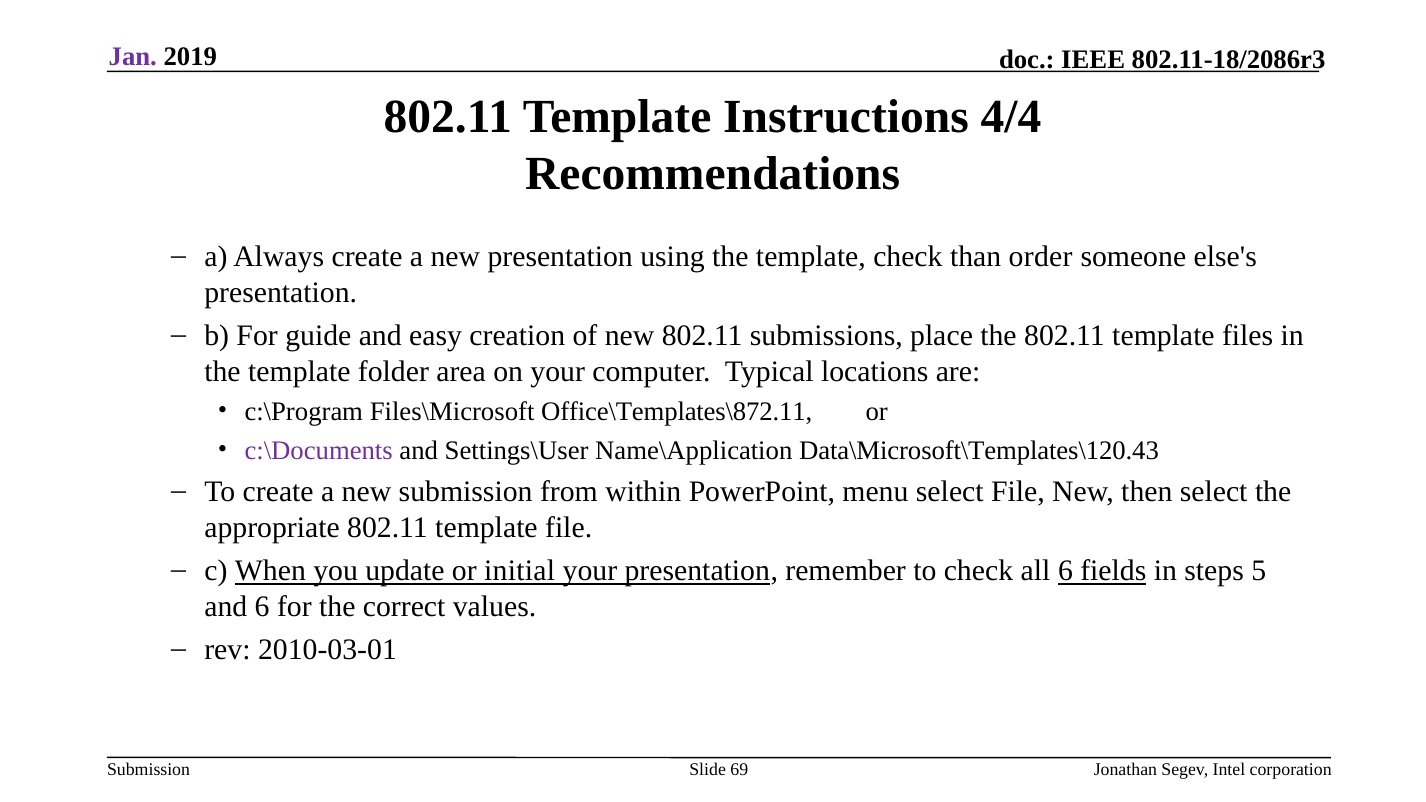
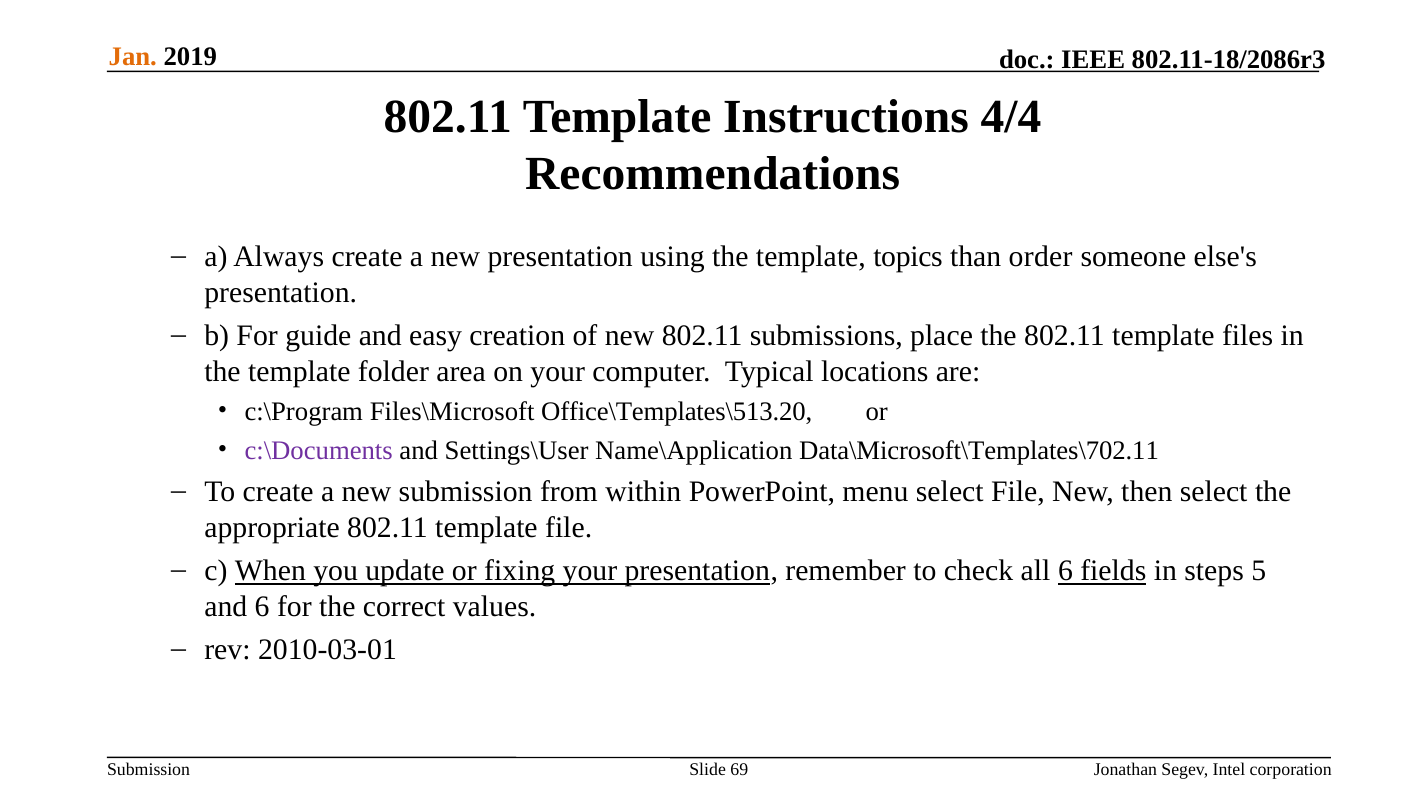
Jan colour: purple -> orange
template check: check -> topics
Office\Templates\872.11: Office\Templates\872.11 -> Office\Templates\513.20
Data\Microsoft\Templates\120.43: Data\Microsoft\Templates\120.43 -> Data\Microsoft\Templates\702.11
initial: initial -> fixing
